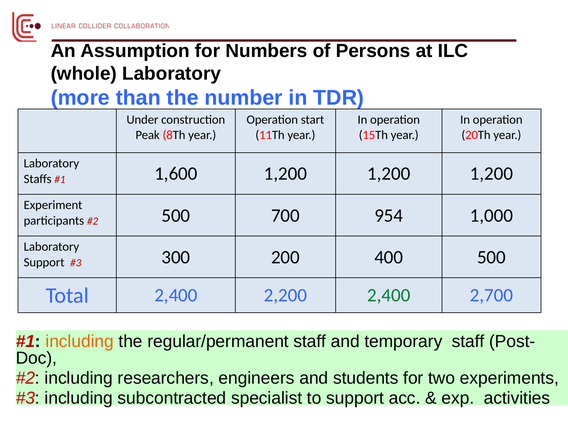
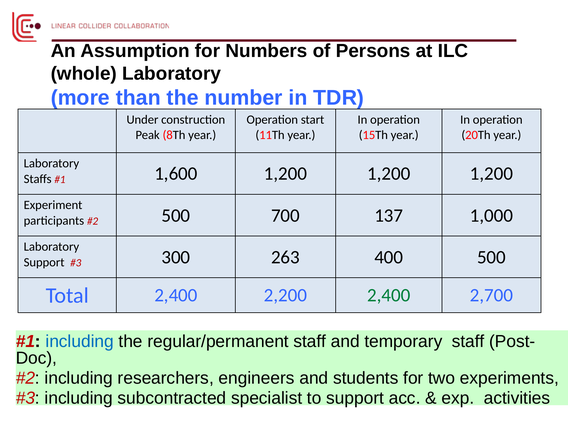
954: 954 -> 137
200: 200 -> 263
including at (80, 341) colour: orange -> blue
